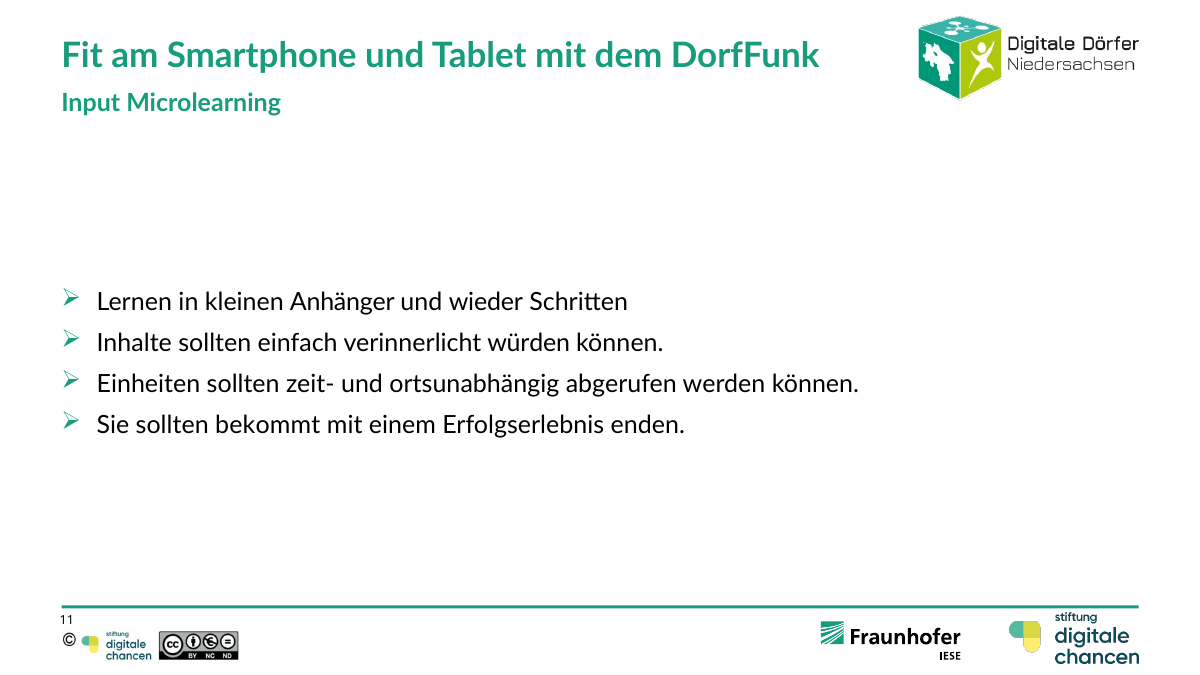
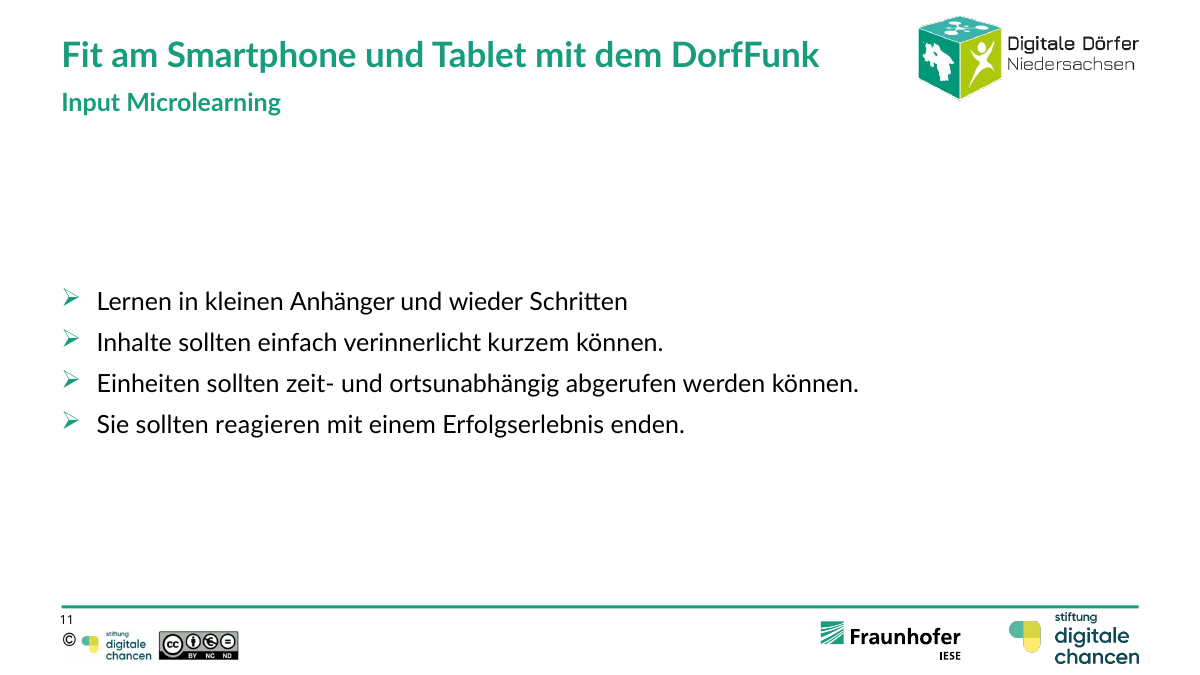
würden: würden -> kurzem
bekommt: bekommt -> reagieren
